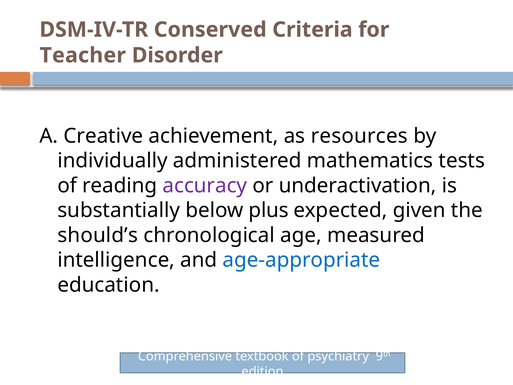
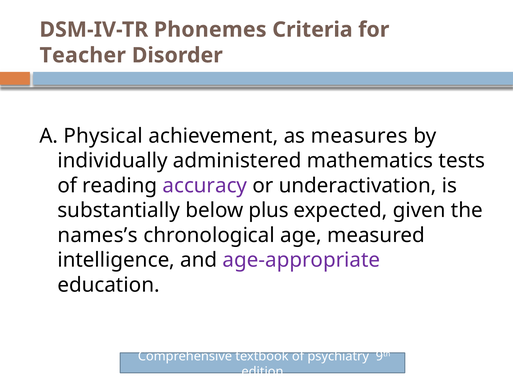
Conserved: Conserved -> Phonemes
Creative: Creative -> Physical
resources: resources -> measures
should’s: should’s -> names’s
age-appropriate colour: blue -> purple
